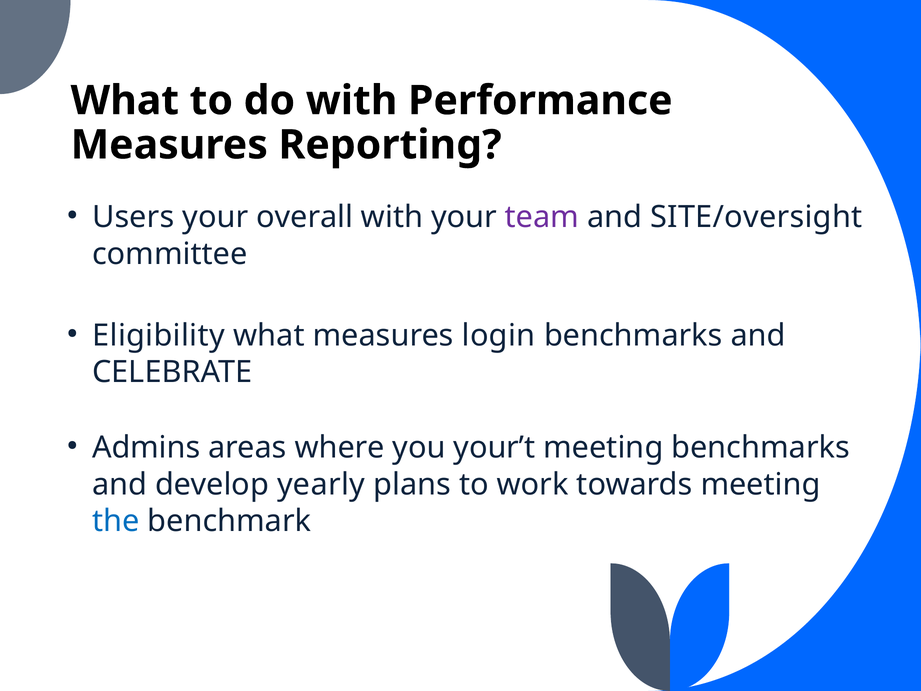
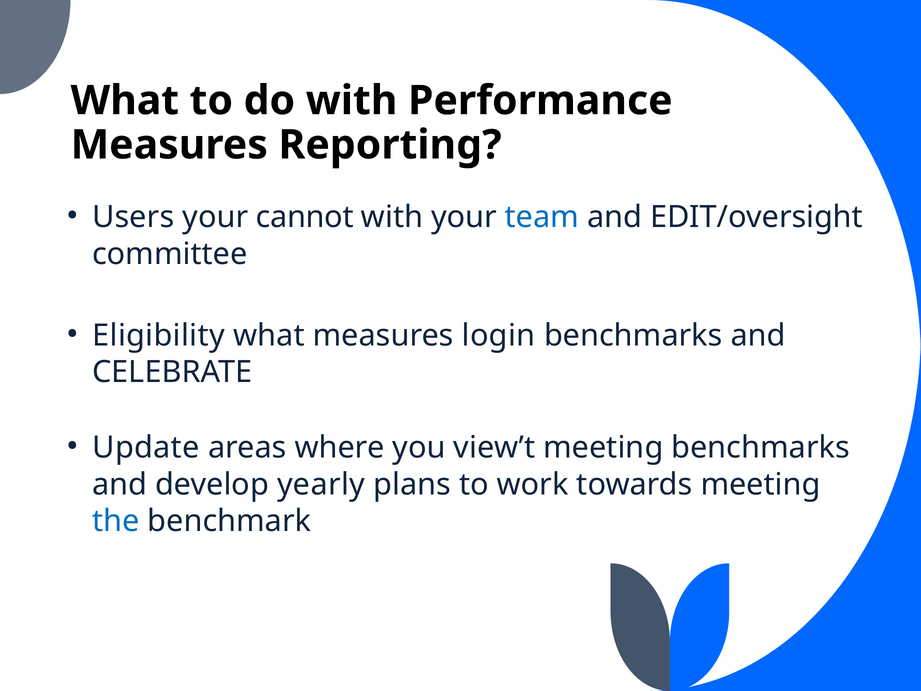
overall: overall -> cannot
team colour: purple -> blue
SITE/oversight: SITE/oversight -> EDIT/oversight
Admins: Admins -> Update
your’t: your’t -> view’t
